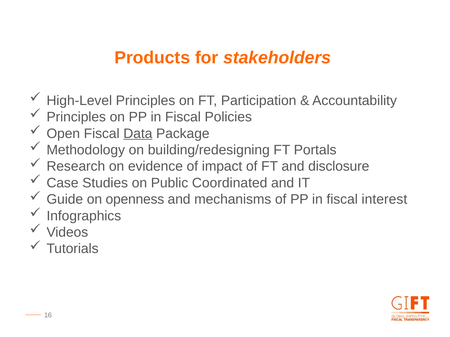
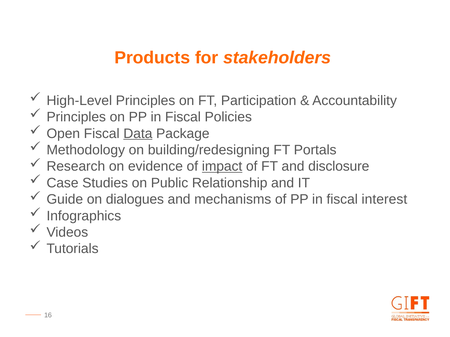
impact underline: none -> present
Coordinated: Coordinated -> Relationship
openness: openness -> dialogues
